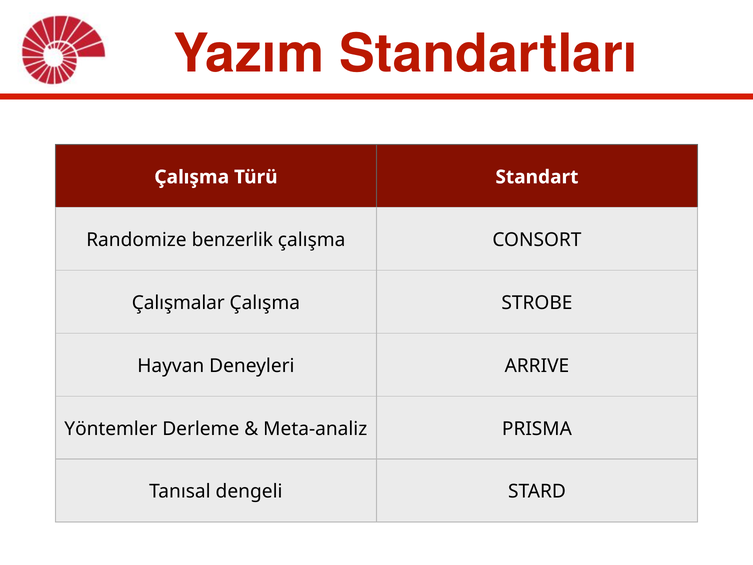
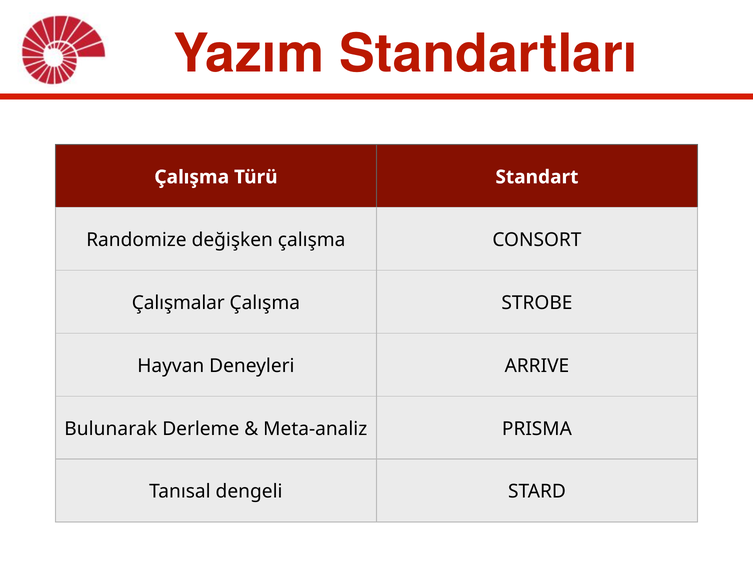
benzerlik: benzerlik -> değişken
Yöntemler: Yöntemler -> Bulunarak
